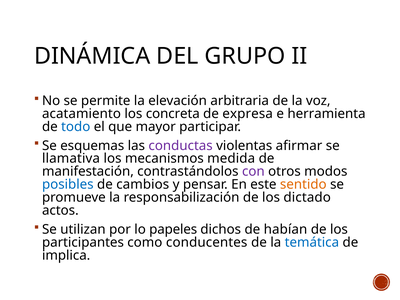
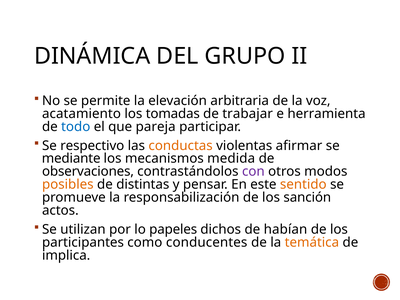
concreta: concreta -> tomadas
expresa: expresa -> trabajar
mayor: mayor -> pareja
esquemas: esquemas -> respectivo
conductas colour: purple -> orange
llamativa: llamativa -> mediante
manifestación: manifestación -> observaciones
posibles colour: blue -> orange
cambios: cambios -> distintas
dictado: dictado -> sanción
temática colour: blue -> orange
